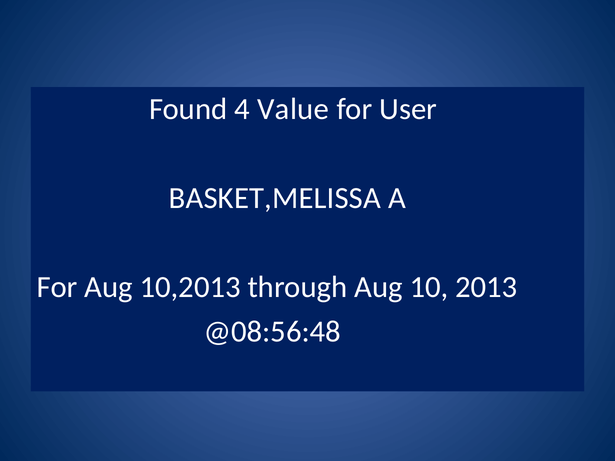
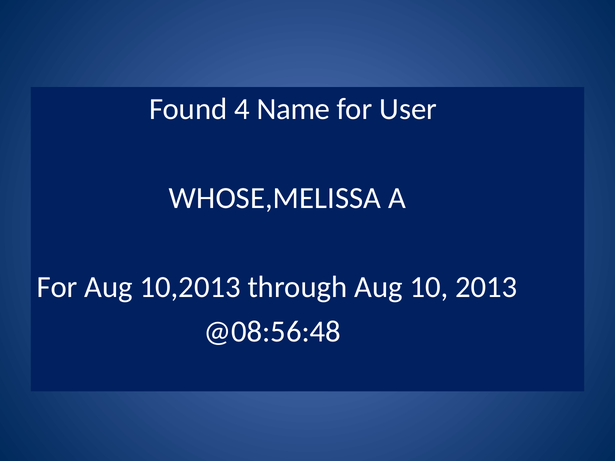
Value: Value -> Name
BASKET,MELISSA: BASKET,MELISSA -> WHOSE,MELISSA
